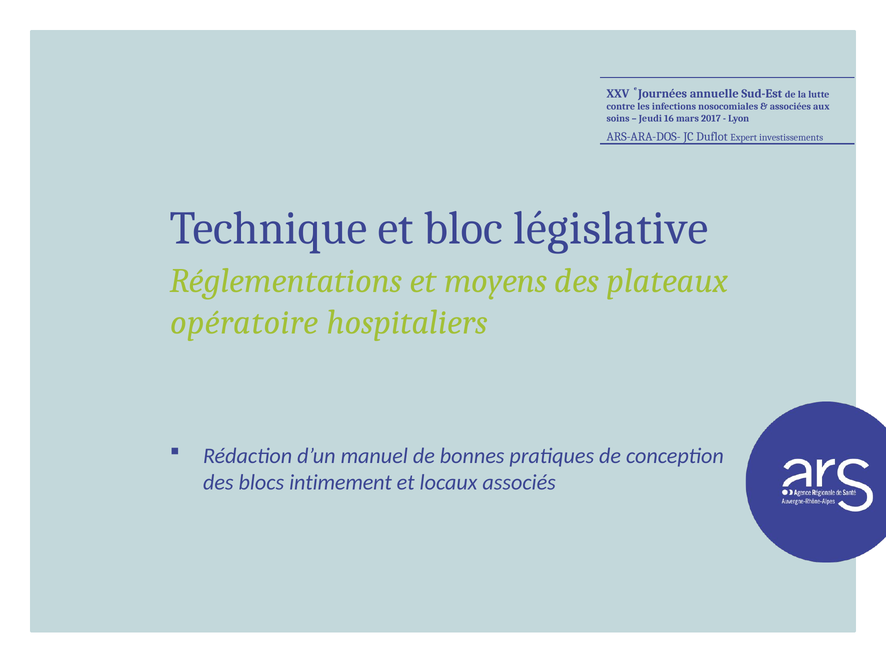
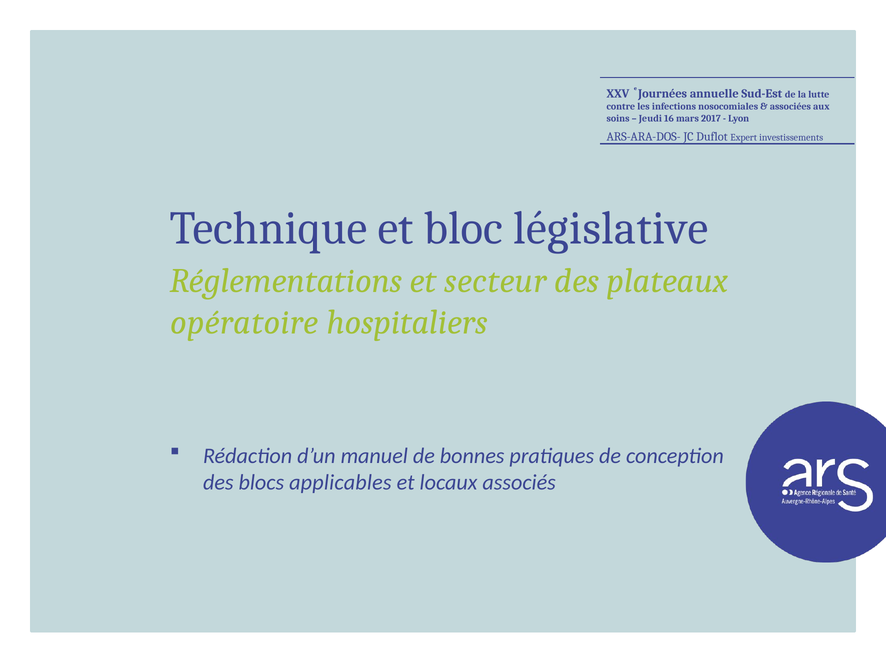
moyens: moyens -> secteur
intimement: intimement -> applicables
